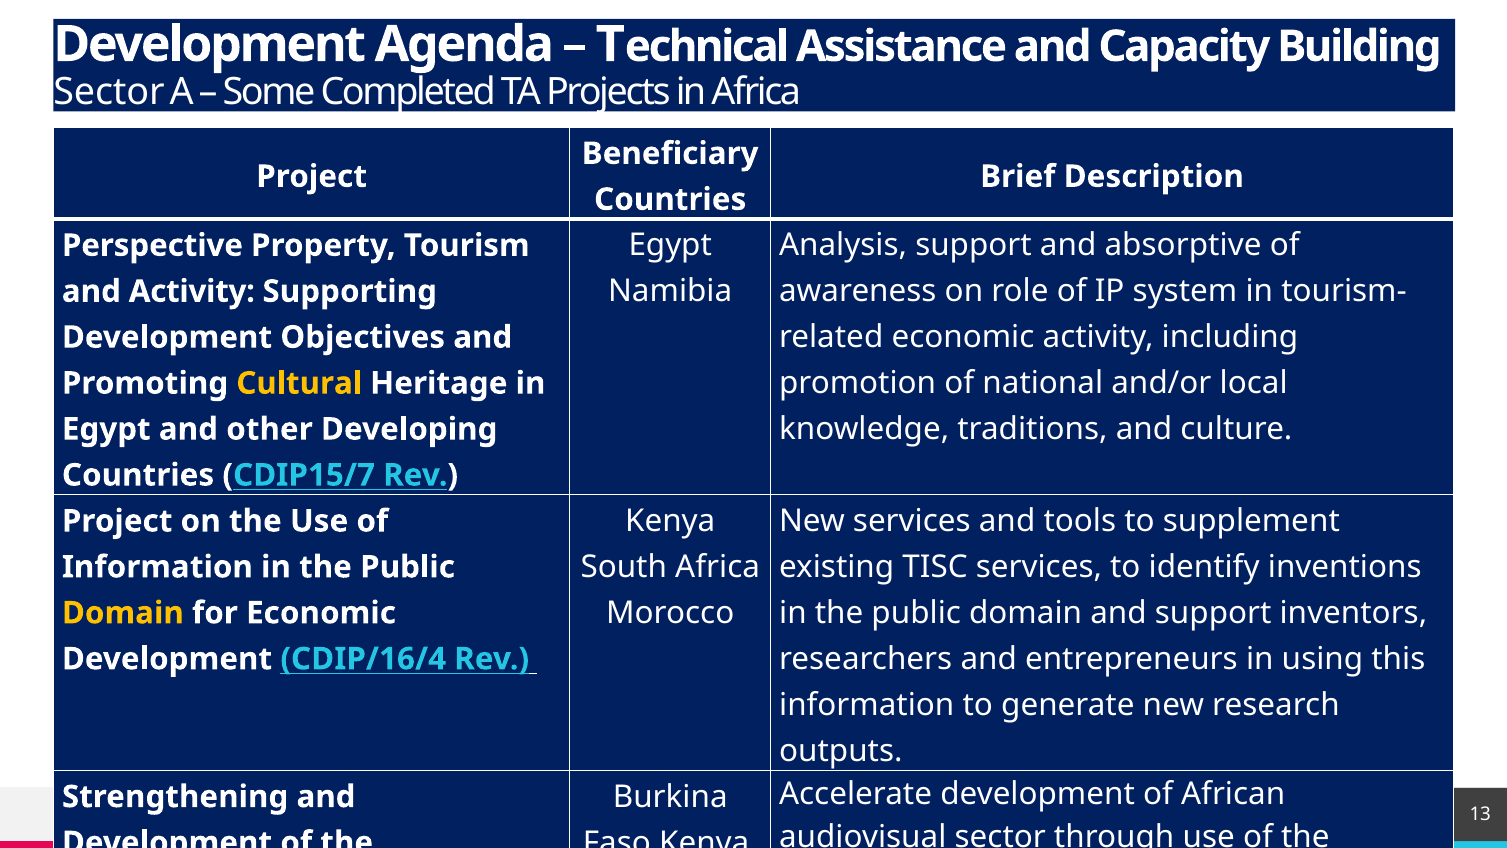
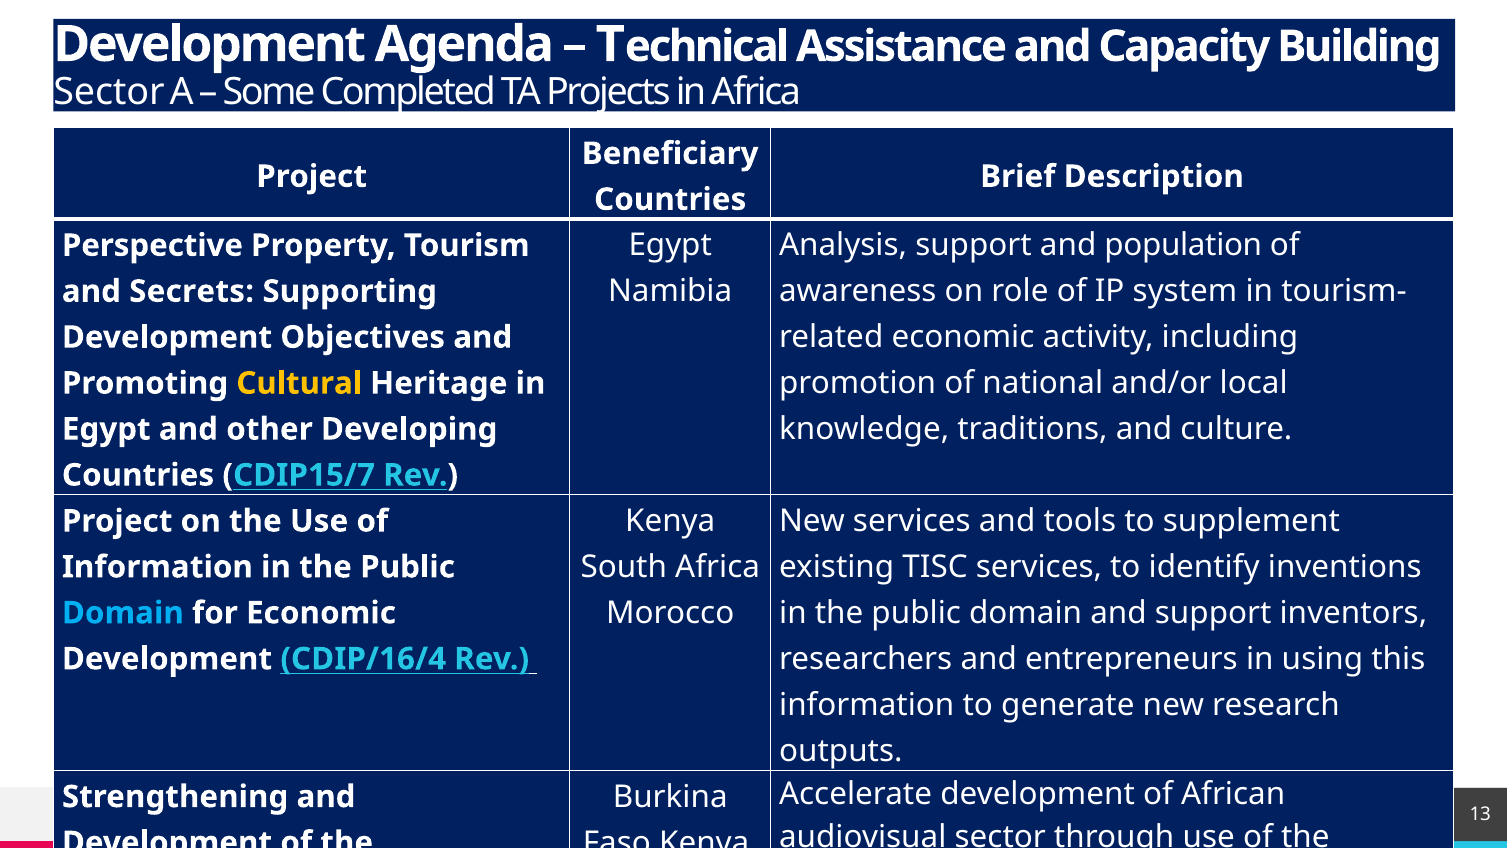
absorptive: absorptive -> population
and Activity: Activity -> Secrets
Domain at (123, 613) colour: yellow -> light blue
